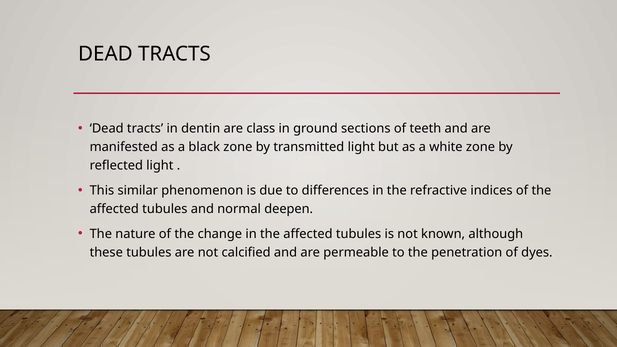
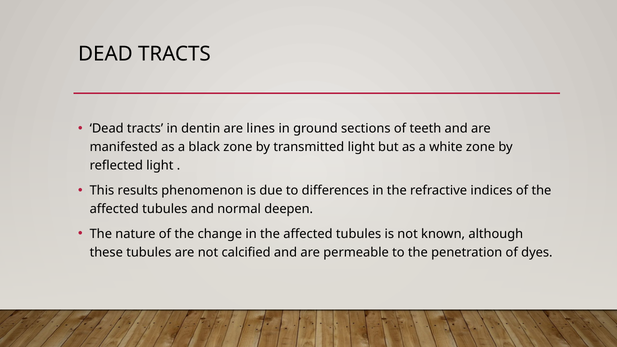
class: class -> lines
similar: similar -> results
